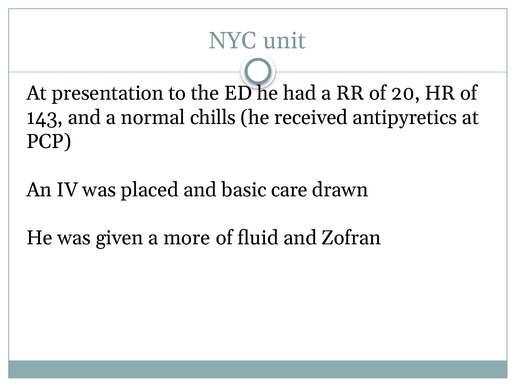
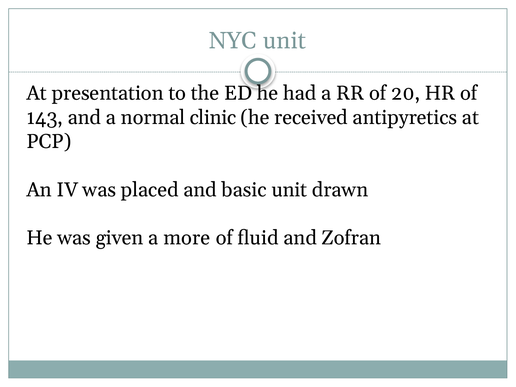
chills: chills -> clinic
basic care: care -> unit
